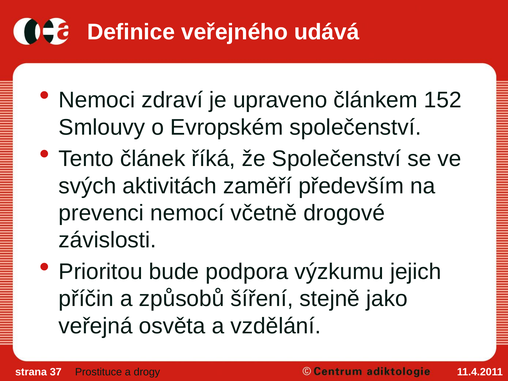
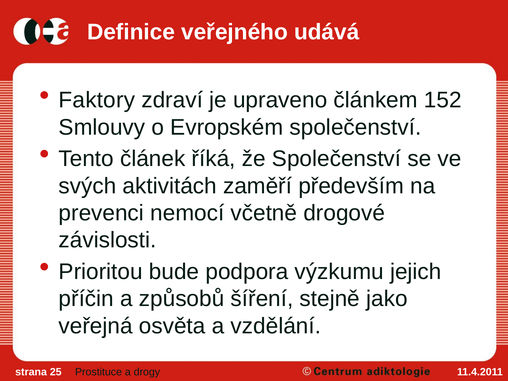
Nemoci: Nemoci -> Faktory
37: 37 -> 25
